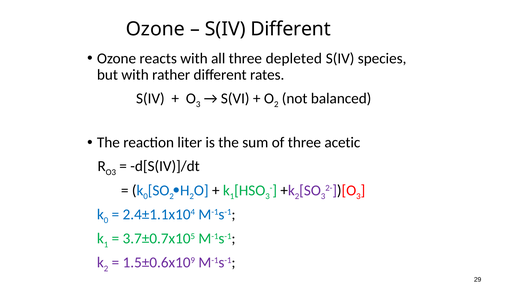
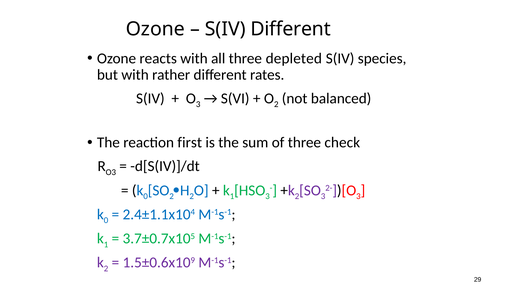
liter: liter -> first
acetic: acetic -> check
